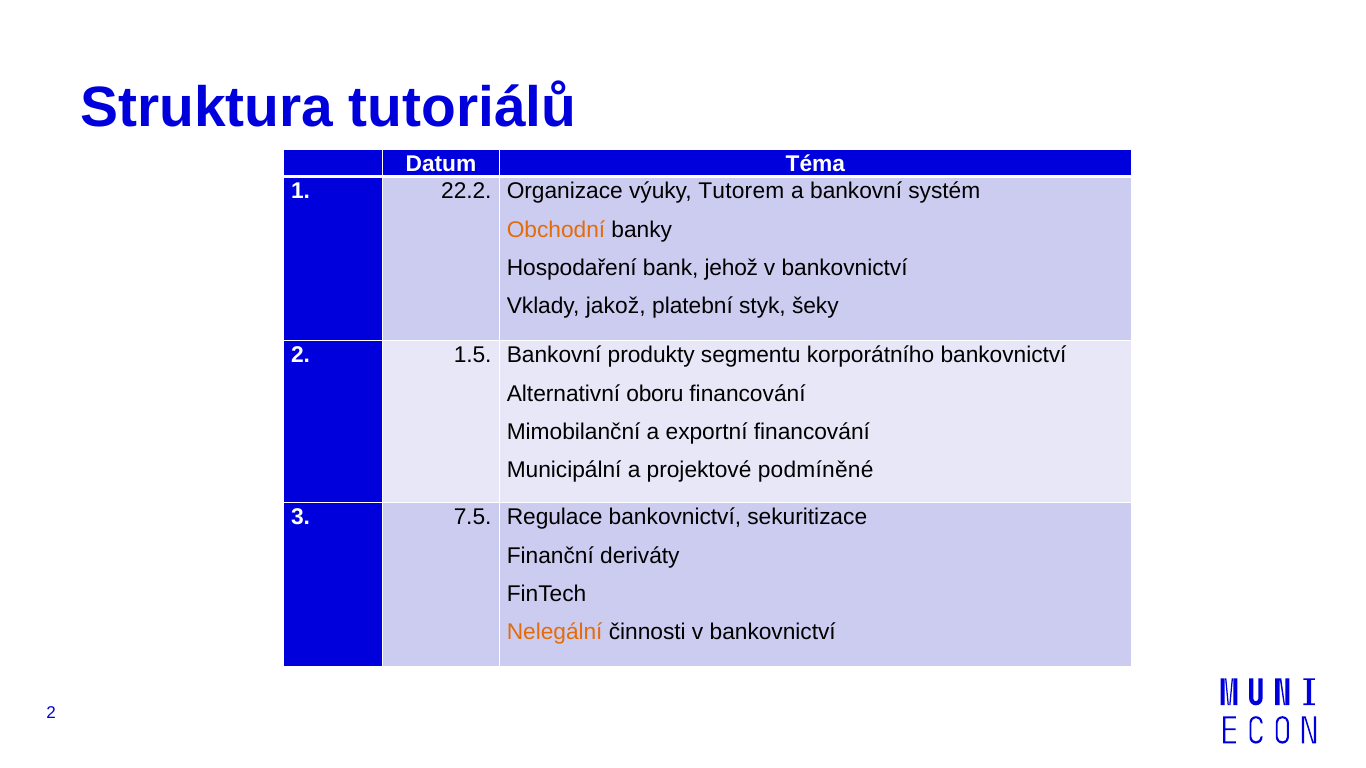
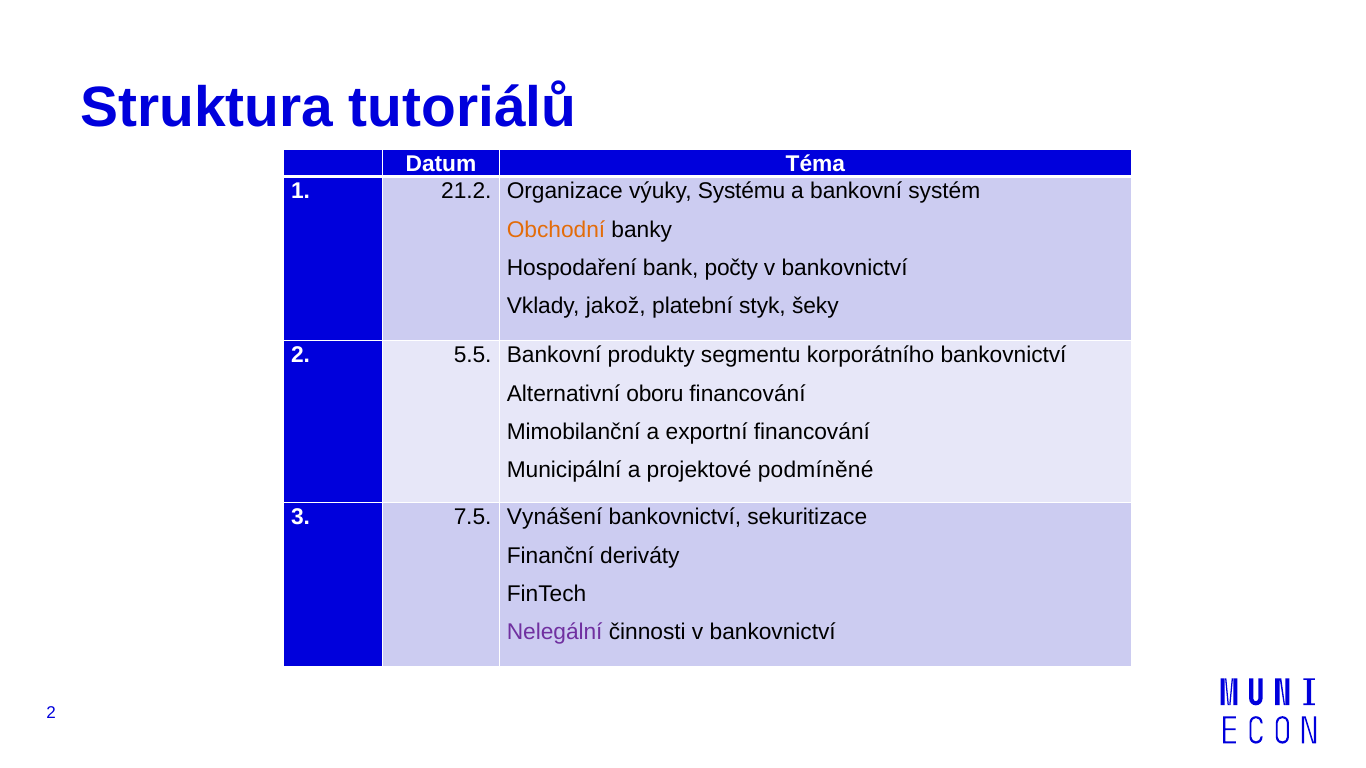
22.2: 22.2 -> 21.2
Tutorem: Tutorem -> Systému
jehož: jehož -> počty
1.5: 1.5 -> 5.5
Regulace: Regulace -> Vynášení
Nelegální colour: orange -> purple
